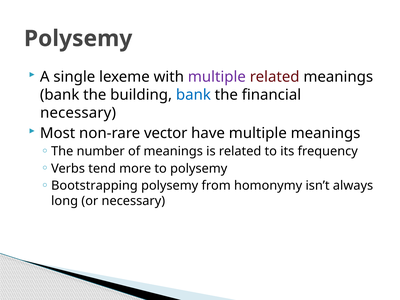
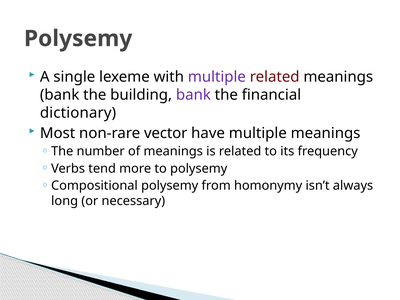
bank at (193, 95) colour: blue -> purple
necessary at (78, 113): necessary -> dictionary
Bootstrapping: Bootstrapping -> Compositional
